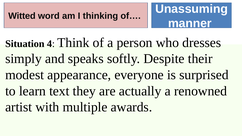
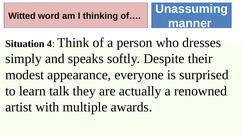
text: text -> talk
